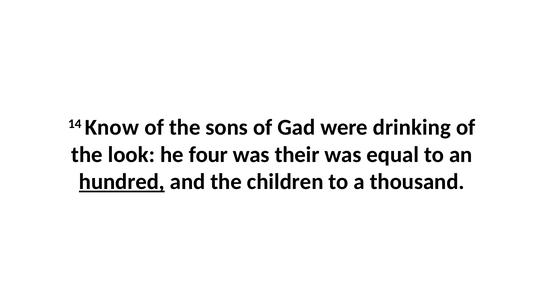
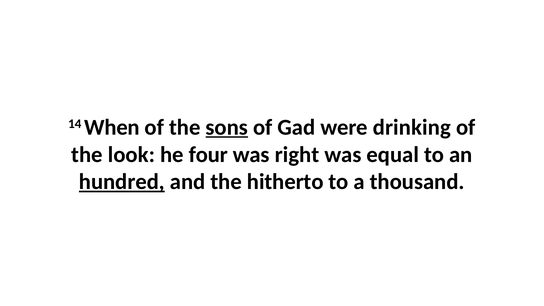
Know: Know -> When
sons underline: none -> present
their: their -> right
children: children -> hitherto
